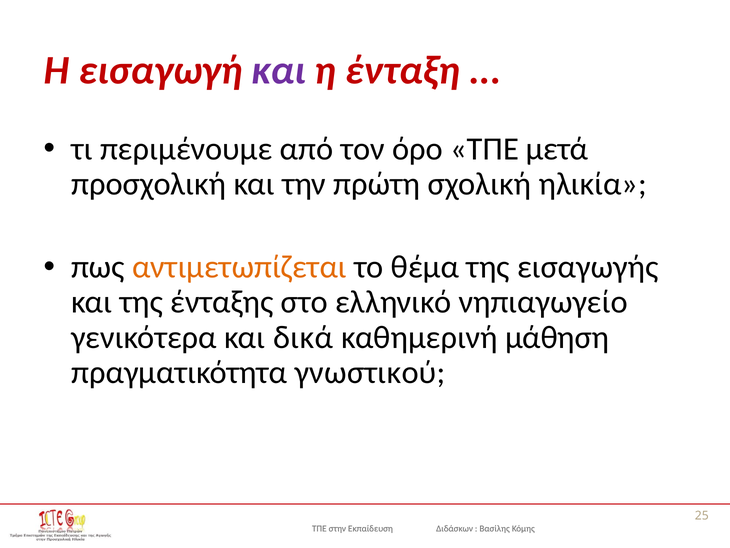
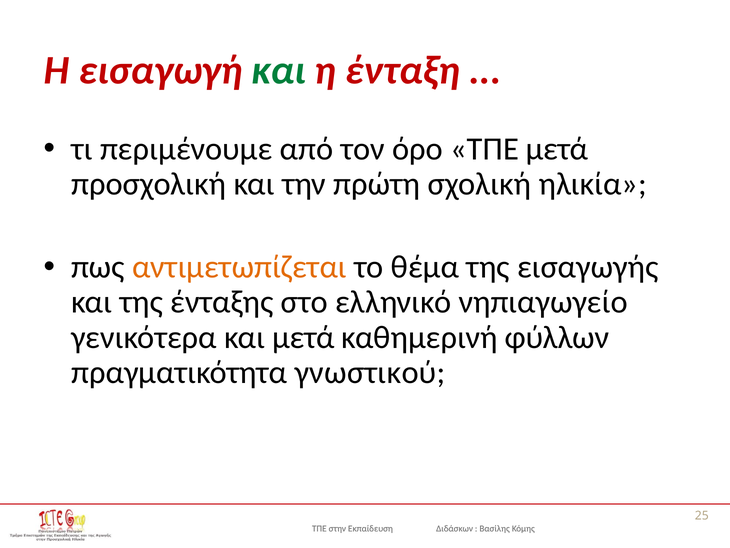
και at (279, 70) colour: purple -> green
και δικά: δικά -> μετά
μάθηση: μάθηση -> φύλλων
